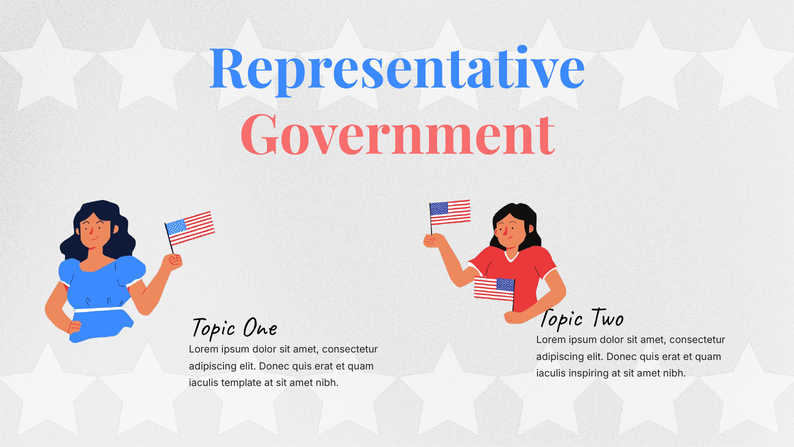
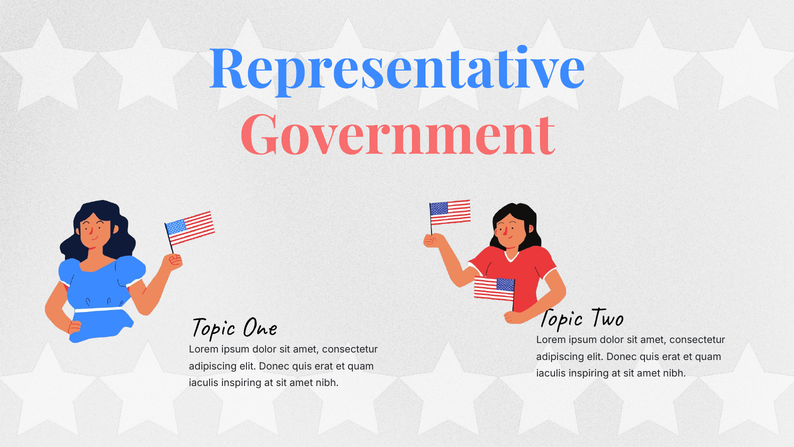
template at (241, 383): template -> inspiring
